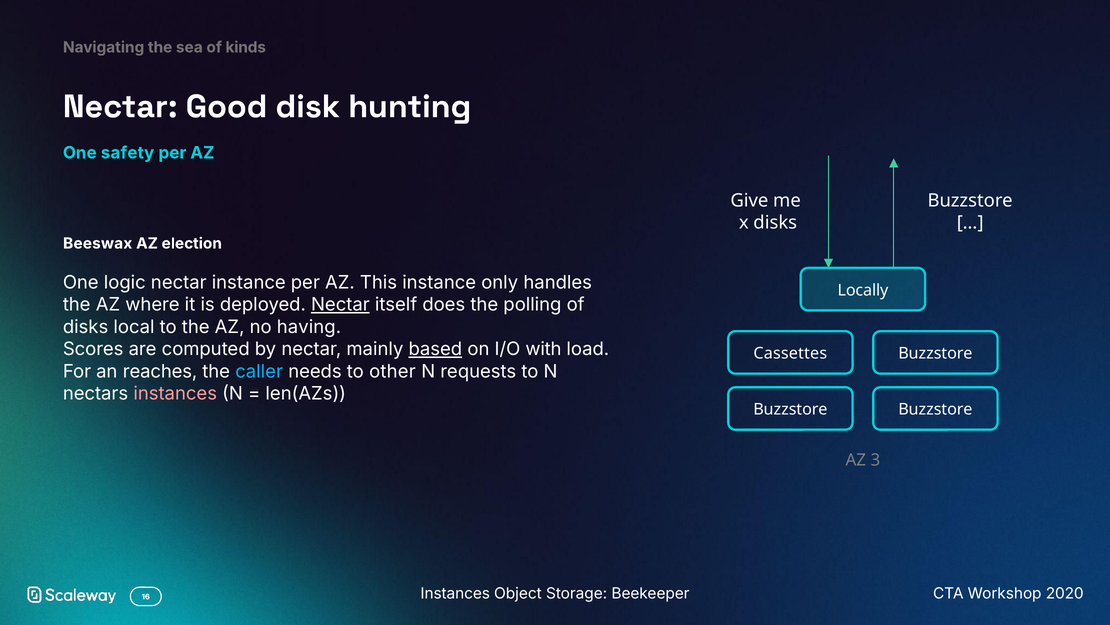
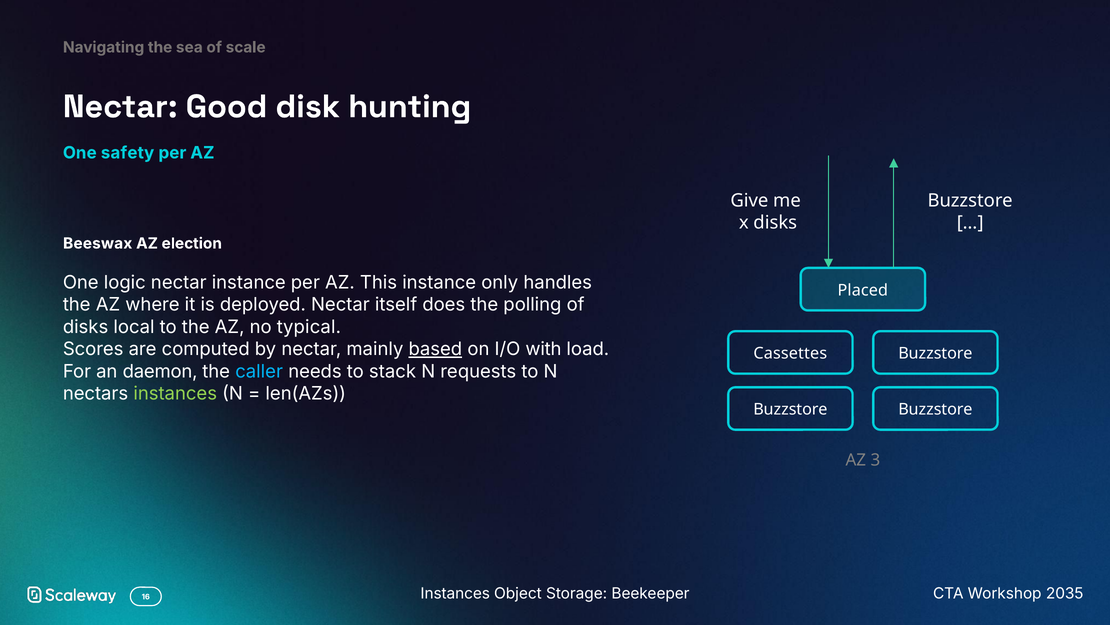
kinds: kinds -> scale
Locally: Locally -> Placed
Nectar at (340, 305) underline: present -> none
having: having -> typical
reaches: reaches -> daemon
other: other -> stack
instances at (175, 393) colour: pink -> light green
2020: 2020 -> 2035
